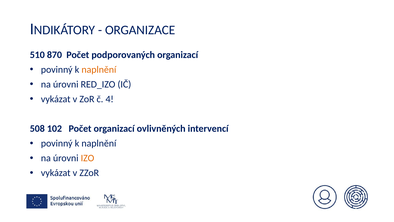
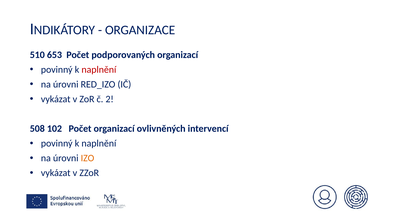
870: 870 -> 653
naplnění at (99, 69) colour: orange -> red
4: 4 -> 2
